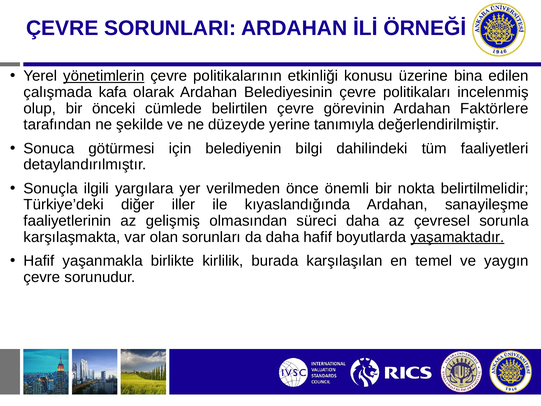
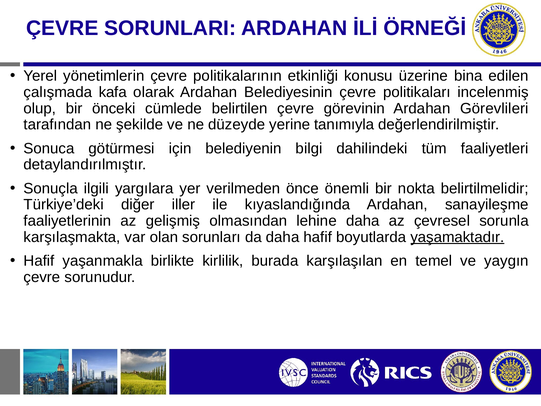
yönetimlerin underline: present -> none
Faktörlere: Faktörlere -> Görevlileri
süreci: süreci -> lehine
